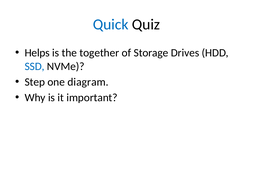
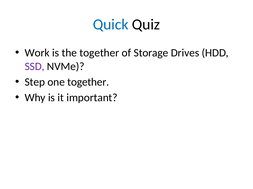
Helps: Helps -> Work
SSD colour: blue -> purple
one diagram: diagram -> together
